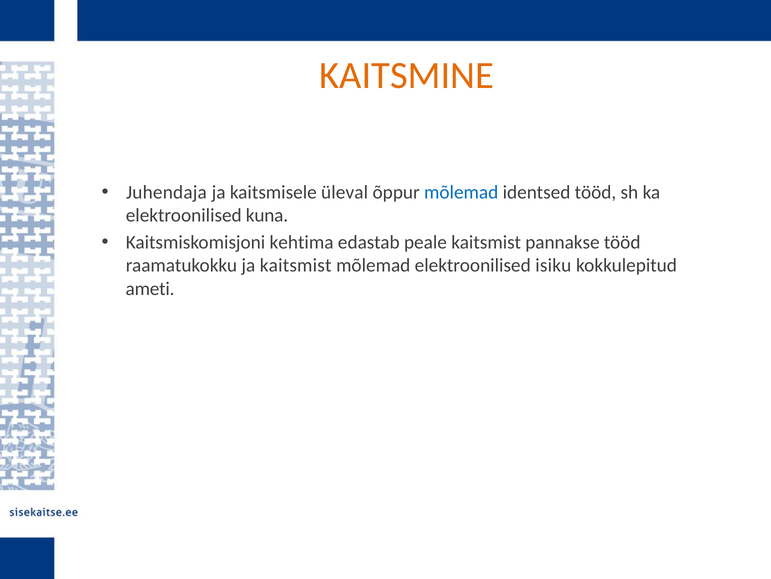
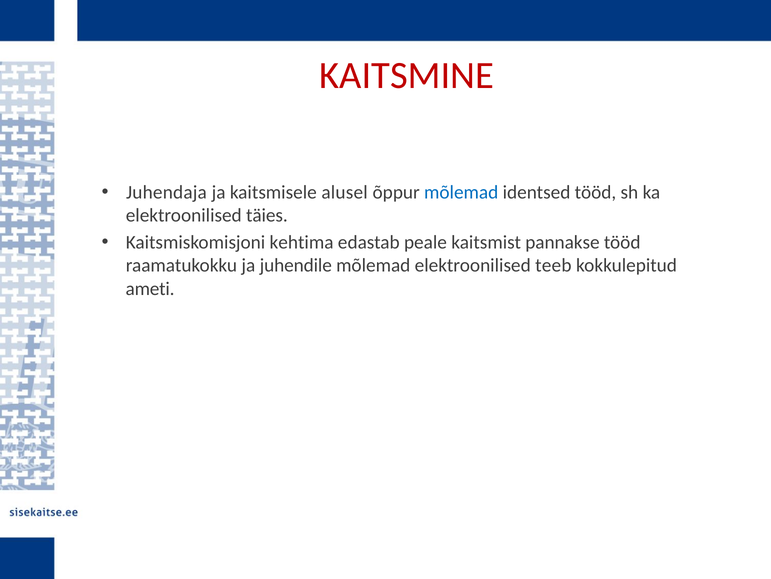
KAITSMINE colour: orange -> red
üleval: üleval -> alusel
kuna: kuna -> täies
ja kaitsmist: kaitsmist -> juhendile
isiku: isiku -> teeb
